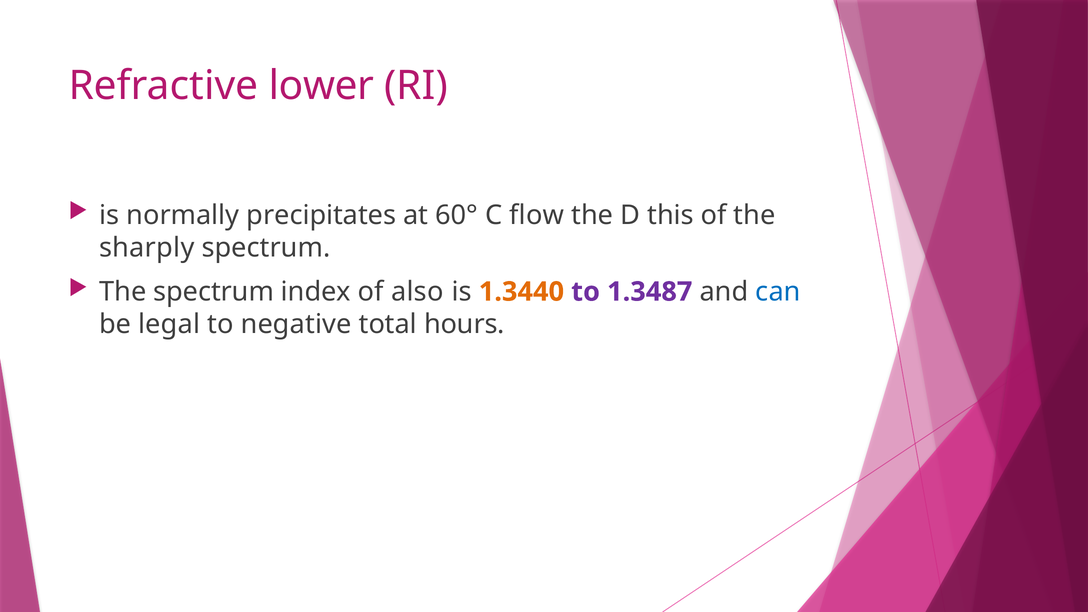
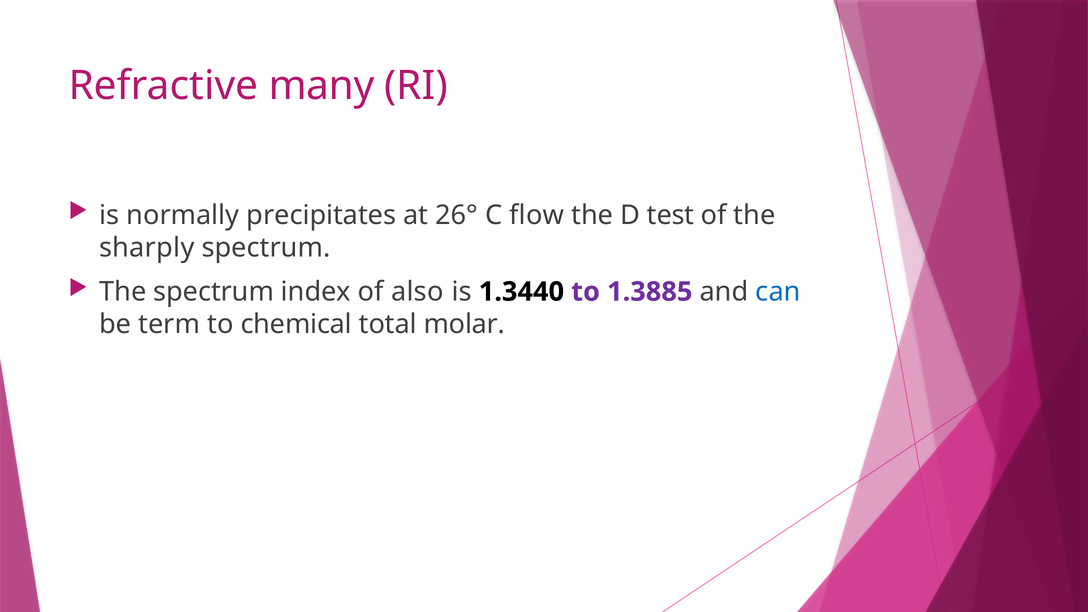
lower: lower -> many
60°: 60° -> 26°
this: this -> test
1.3440 colour: orange -> black
1.3487: 1.3487 -> 1.3885
legal: legal -> term
negative: negative -> chemical
hours: hours -> molar
